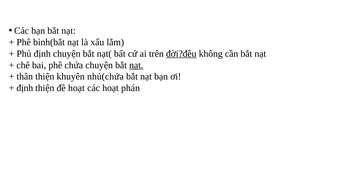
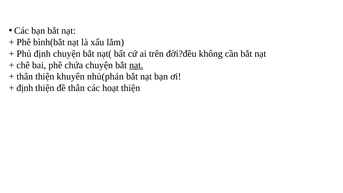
đời?đều underline: present -> none
nhủ(chứa: nhủ(chứa -> nhủ(phán
đề hoạt: hoạt -> thân
hoạt phán: phán -> thiện
